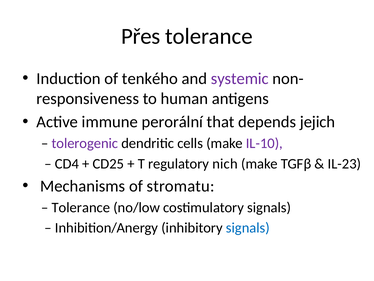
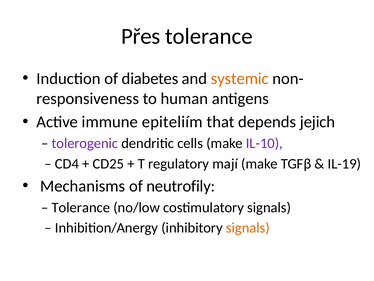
tenkého: tenkého -> diabetes
systemic colour: purple -> orange
perorální: perorální -> epiteliím
nich: nich -> mají
IL-23: IL-23 -> IL-19
stromatu: stromatu -> neutrofily
signals at (248, 227) colour: blue -> orange
